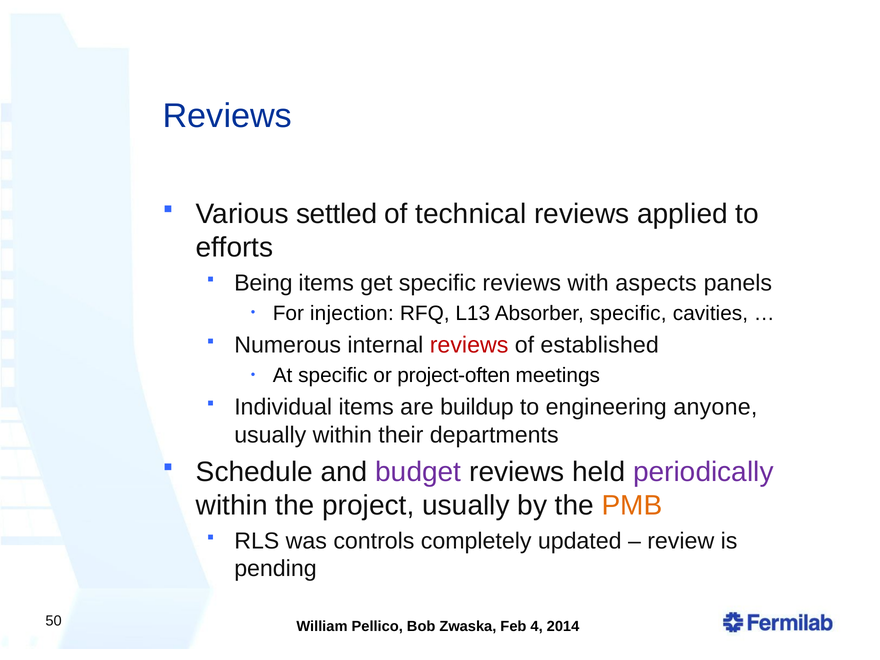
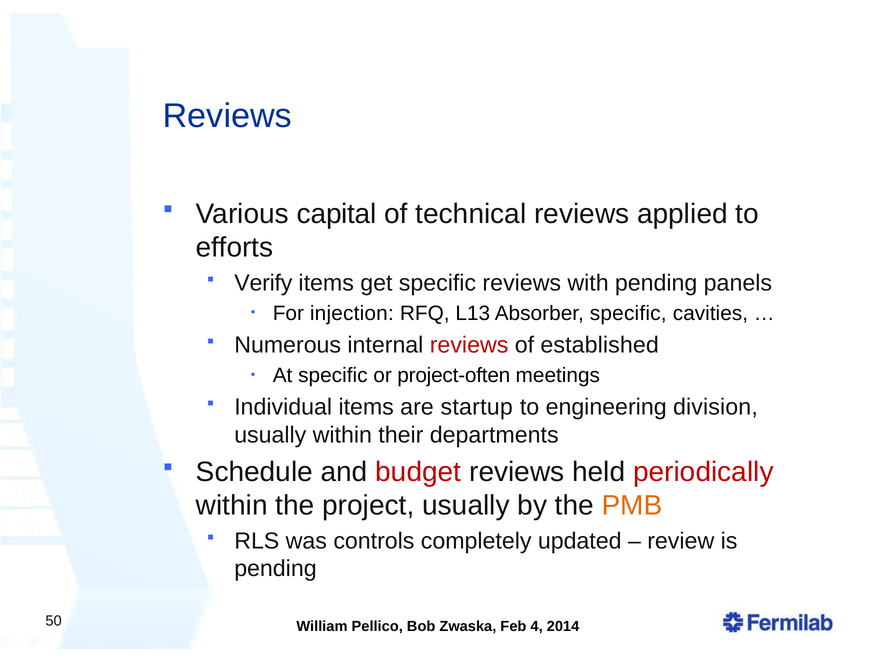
settled: settled -> capital
Being: Being -> Verify
with aspects: aspects -> pending
buildup: buildup -> startup
anyone: anyone -> division
budget colour: purple -> red
periodically colour: purple -> red
